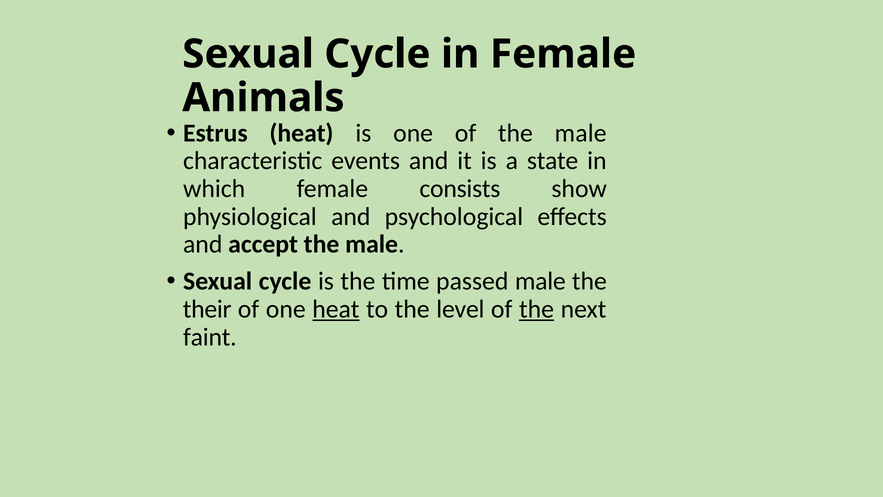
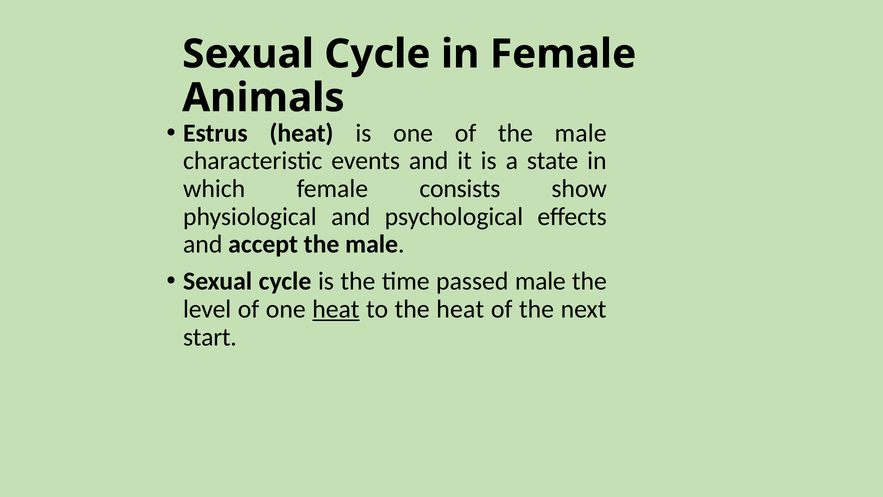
their: their -> level
the level: level -> heat
the at (537, 309) underline: present -> none
faint: faint -> start
